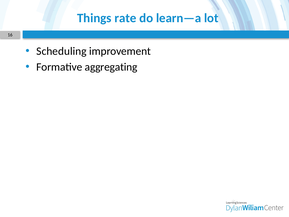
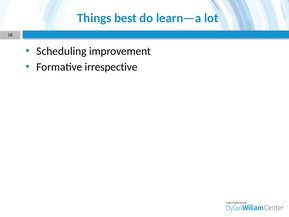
rate: rate -> best
aggregating: aggregating -> irrespective
